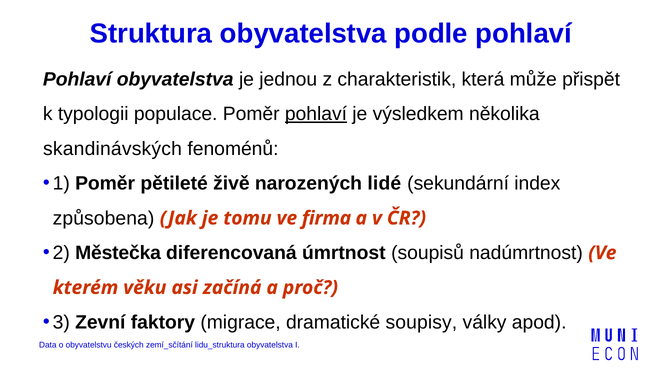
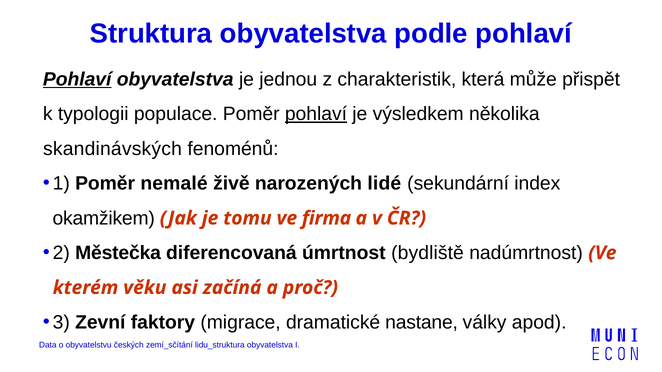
Pohlaví at (77, 79) underline: none -> present
pětileté: pětileté -> nemalé
způsobena: způsobena -> okamžikem
soupisů: soupisů -> bydliště
soupisy: soupisy -> nastane
